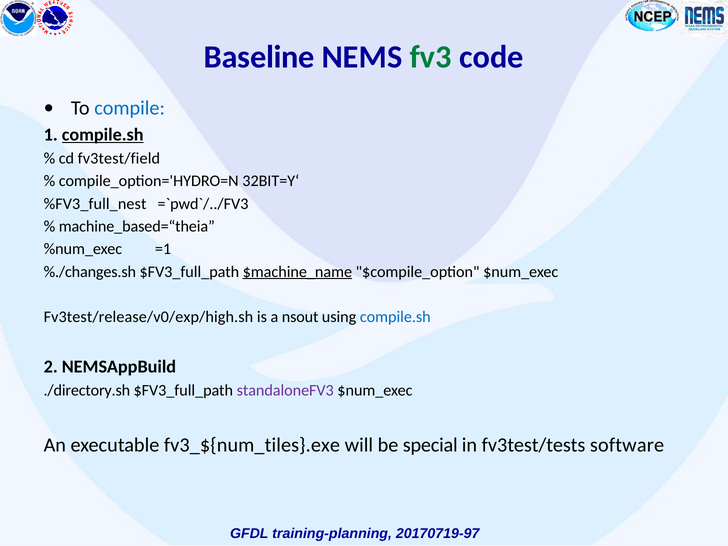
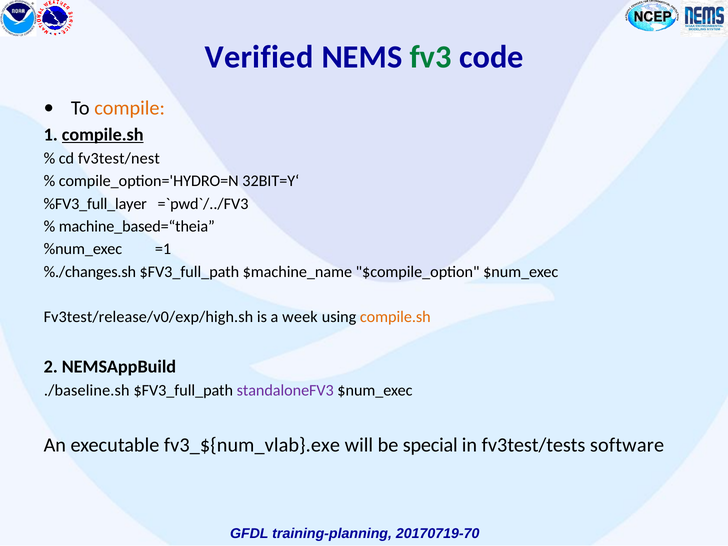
Baseline: Baseline -> Verified
compile colour: blue -> orange
fv3test/field: fv3test/field -> fv3test/nest
%FV3_full_nest: %FV3_full_nest -> %FV3_full_layer
$machine_name underline: present -> none
nsout: nsout -> week
compile.sh at (395, 317) colour: blue -> orange
./directory.sh: ./directory.sh -> ./baseline.sh
fv3_${num_tiles}.exe: fv3_${num_tiles}.exe -> fv3_${num_vlab}.exe
20170719-97: 20170719-97 -> 20170719-70
